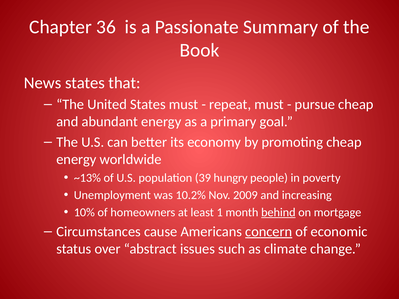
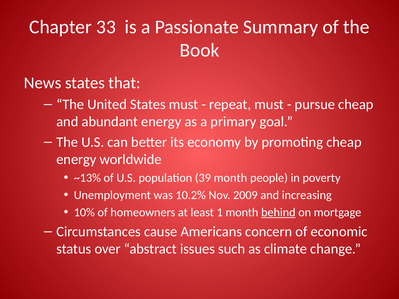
36: 36 -> 33
39 hungry: hungry -> month
concern underline: present -> none
